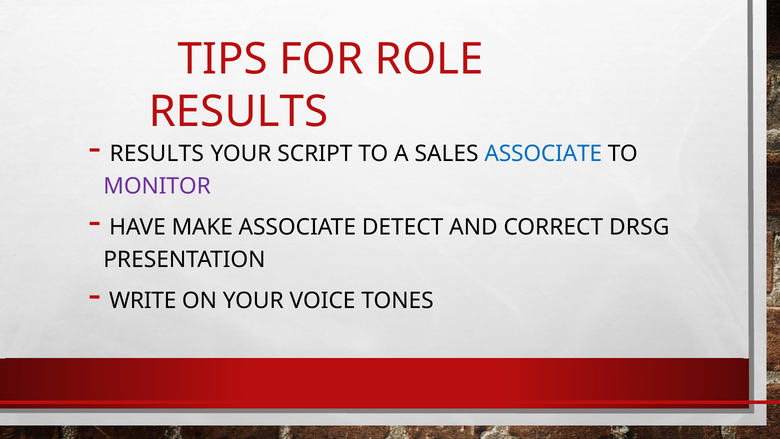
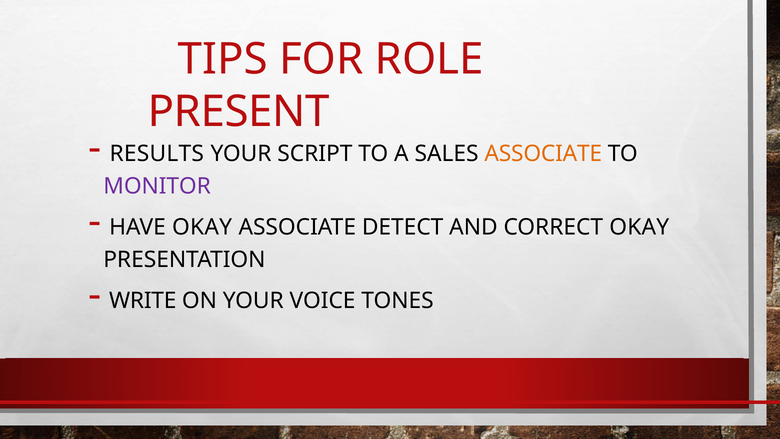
RESULTS at (238, 112): RESULTS -> PRESENT
ASSOCIATE at (543, 154) colour: blue -> orange
HAVE MAKE: MAKE -> OKAY
CORRECT DRSG: DRSG -> OKAY
